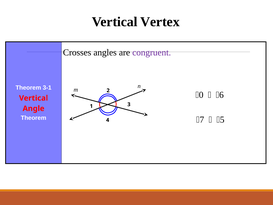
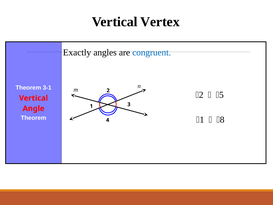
Crosses: Crosses -> Exactly
congruent colour: purple -> blue
0 at (201, 95): 0 -> 2
6: 6 -> 5
7 at (202, 119): 7 -> 1
5: 5 -> 8
